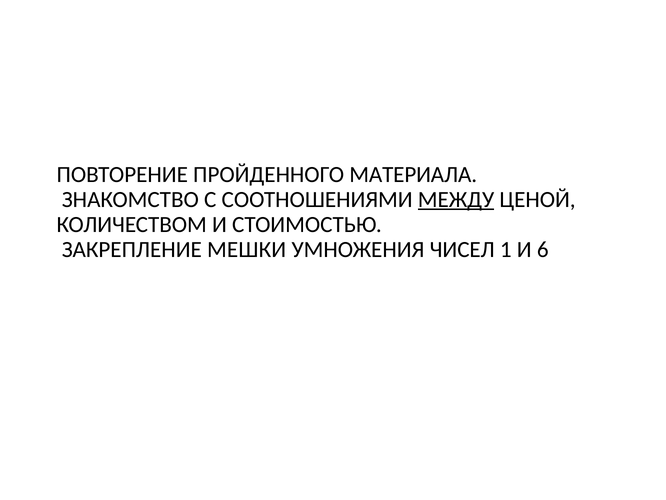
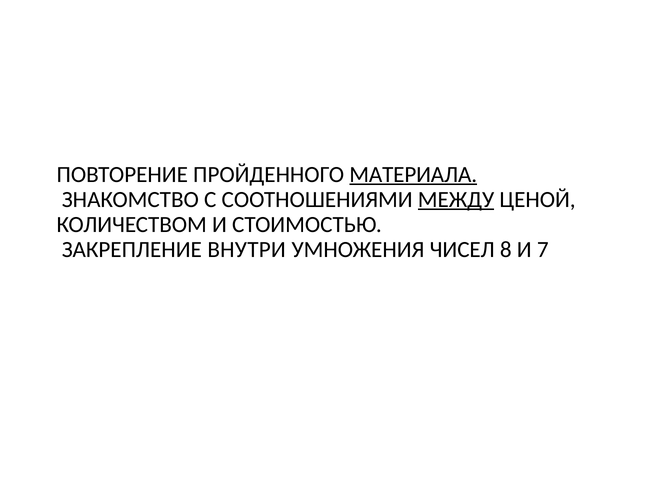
МАТЕРИАЛА underline: none -> present
МЕШКИ: МЕШКИ -> ВНУТРИ
1: 1 -> 8
6: 6 -> 7
